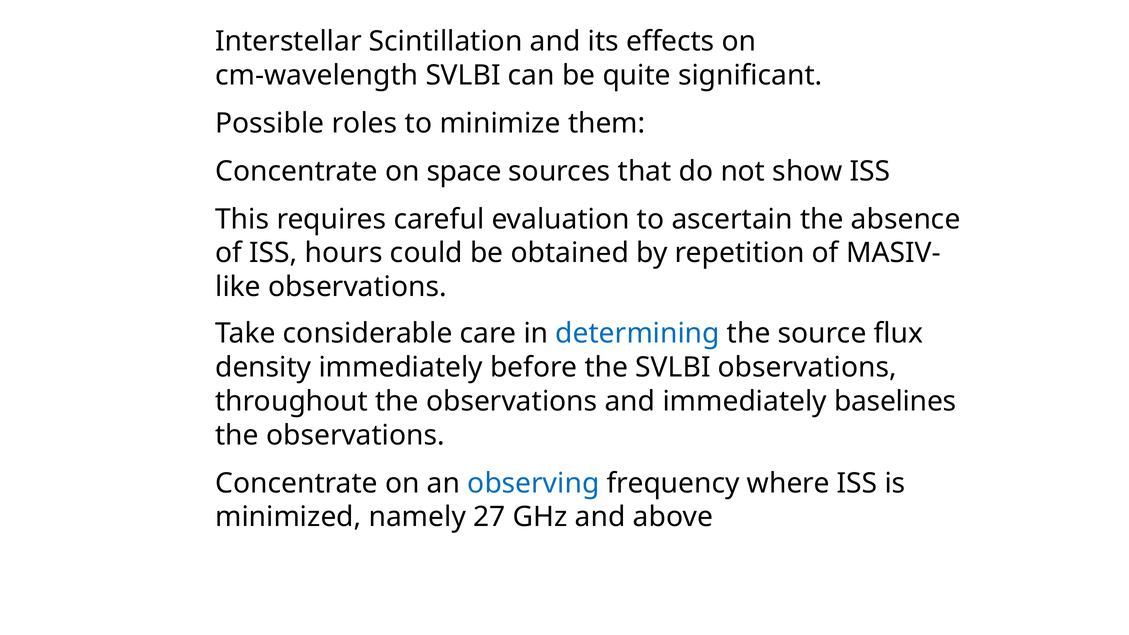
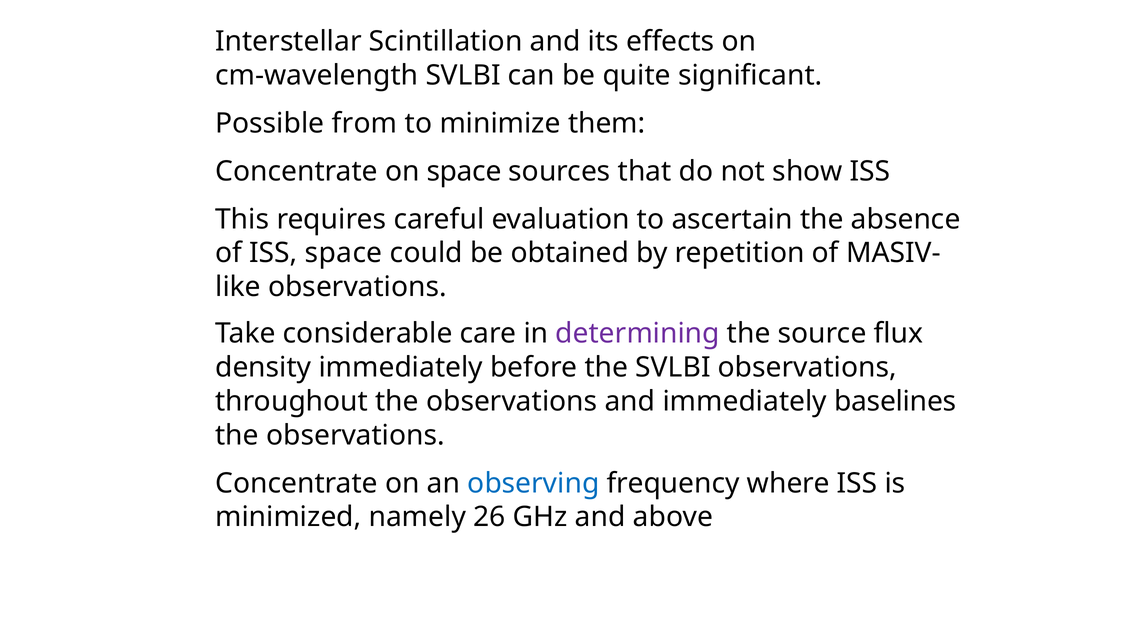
roles: roles -> from
ISS hours: hours -> space
determining colour: blue -> purple
27: 27 -> 26
